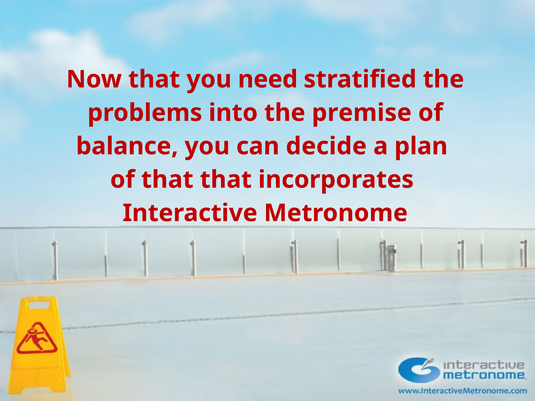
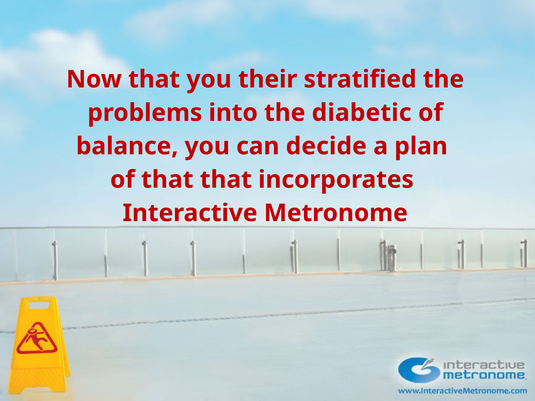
need: need -> their
premise: premise -> diabetic
